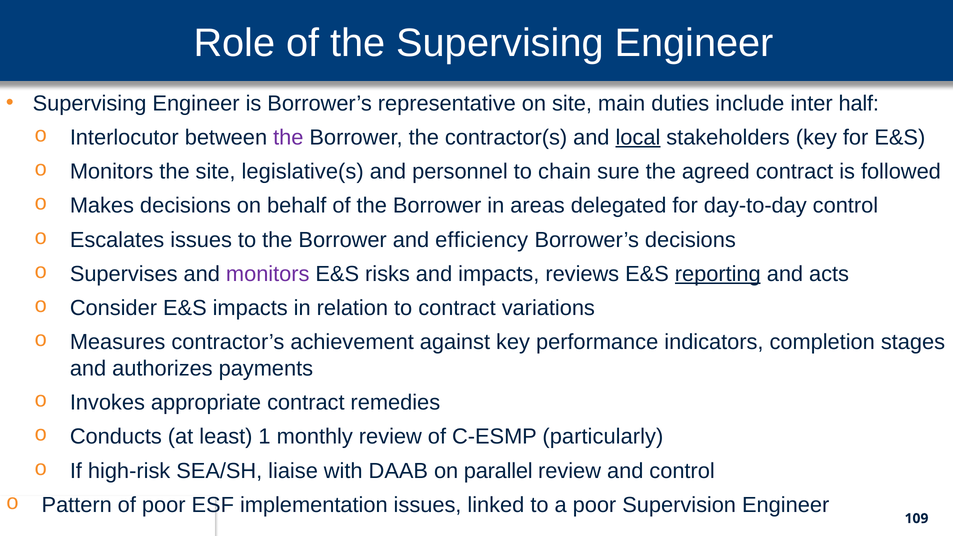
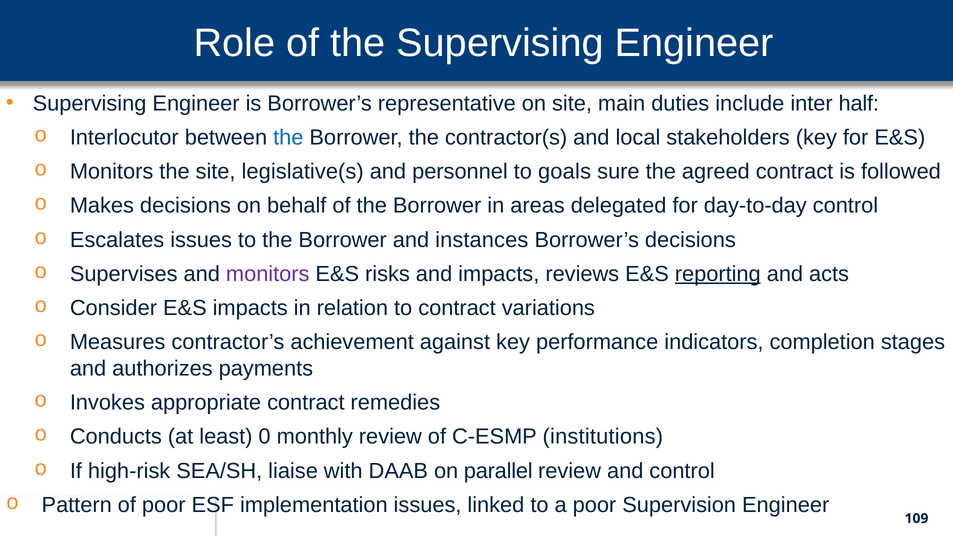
the at (288, 137) colour: purple -> blue
local underline: present -> none
chain: chain -> goals
efficiency: efficiency -> instances
1: 1 -> 0
particularly: particularly -> institutions
